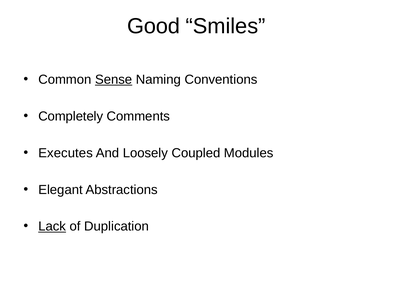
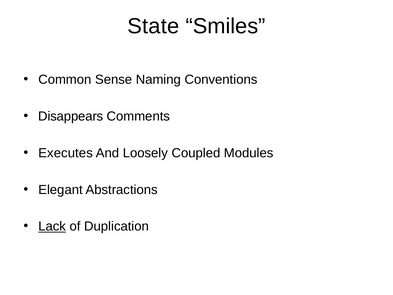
Good: Good -> State
Sense underline: present -> none
Completely: Completely -> Disappears
